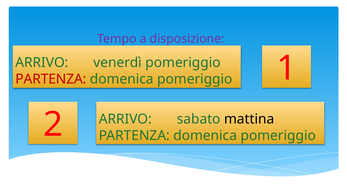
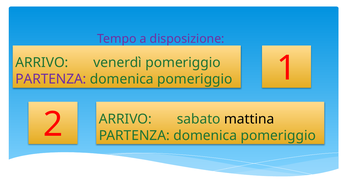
PARTENZA at (51, 79) colour: red -> purple
